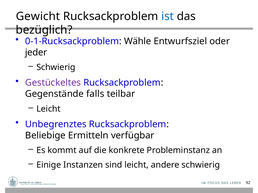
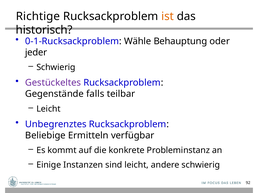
Gewicht: Gewicht -> Richtige
ist colour: blue -> orange
bezüglich: bezüglich -> historisch
Entwurfsziel: Entwurfsziel -> Behauptung
